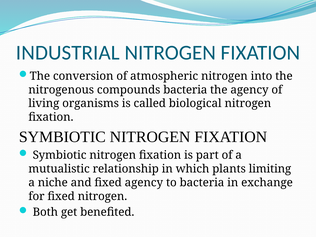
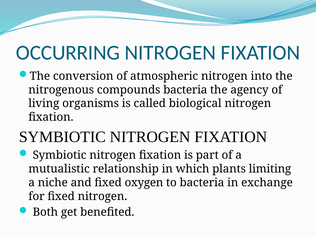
INDUSTRIAL: INDUSTRIAL -> OCCURRING
fixed agency: agency -> oxygen
